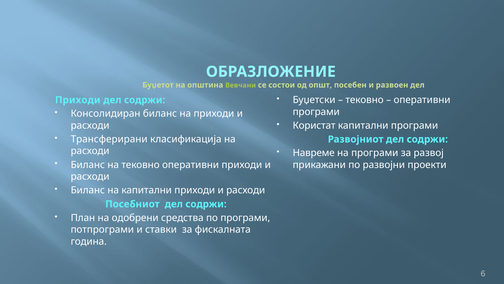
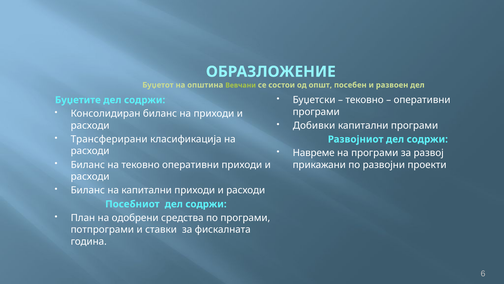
Приходи at (78, 100): Приходи -> Буџетите
Користат: Користат -> Добивки
